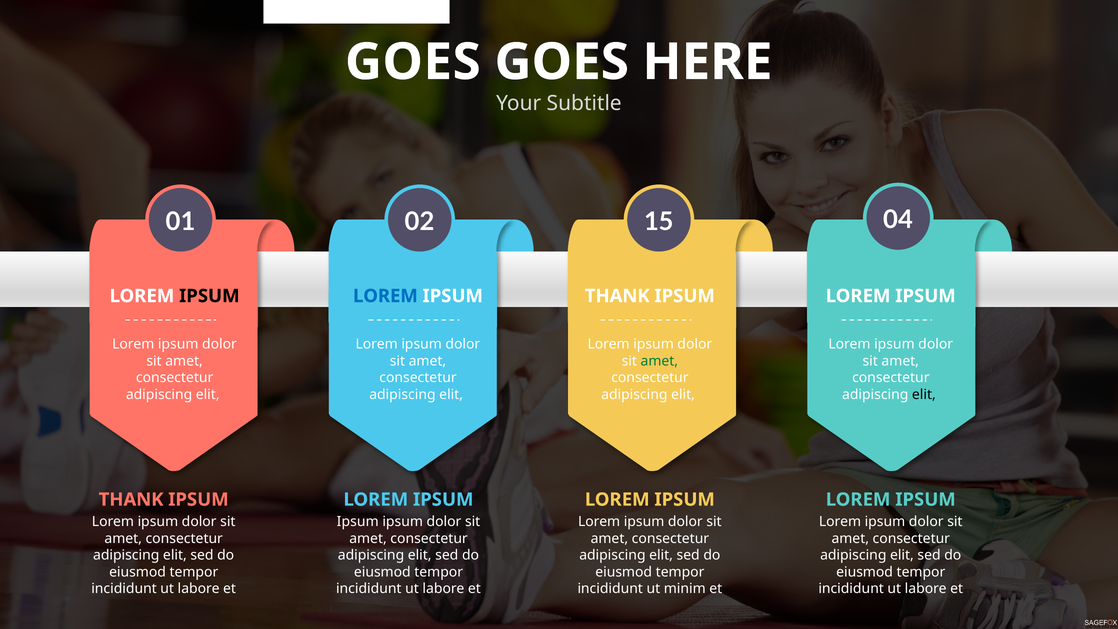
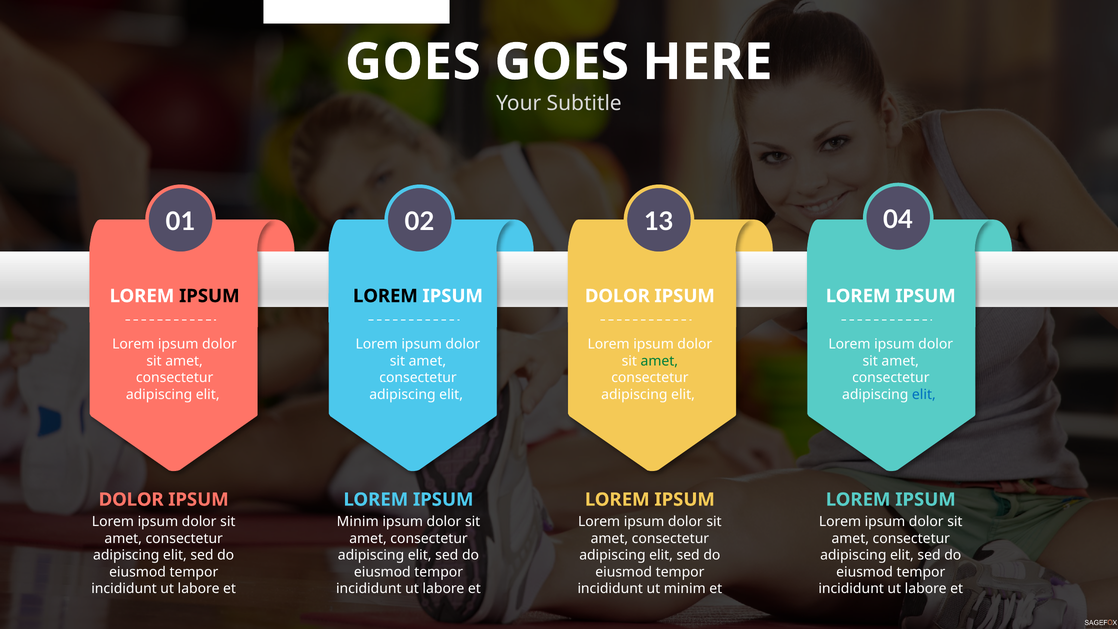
15: 15 -> 13
LOREM at (385, 296) colour: blue -> black
THANK at (617, 296): THANK -> DOLOR
elit at (924, 394) colour: black -> blue
THANK at (131, 499): THANK -> DOLOR
Ipsum at (358, 522): Ipsum -> Minim
